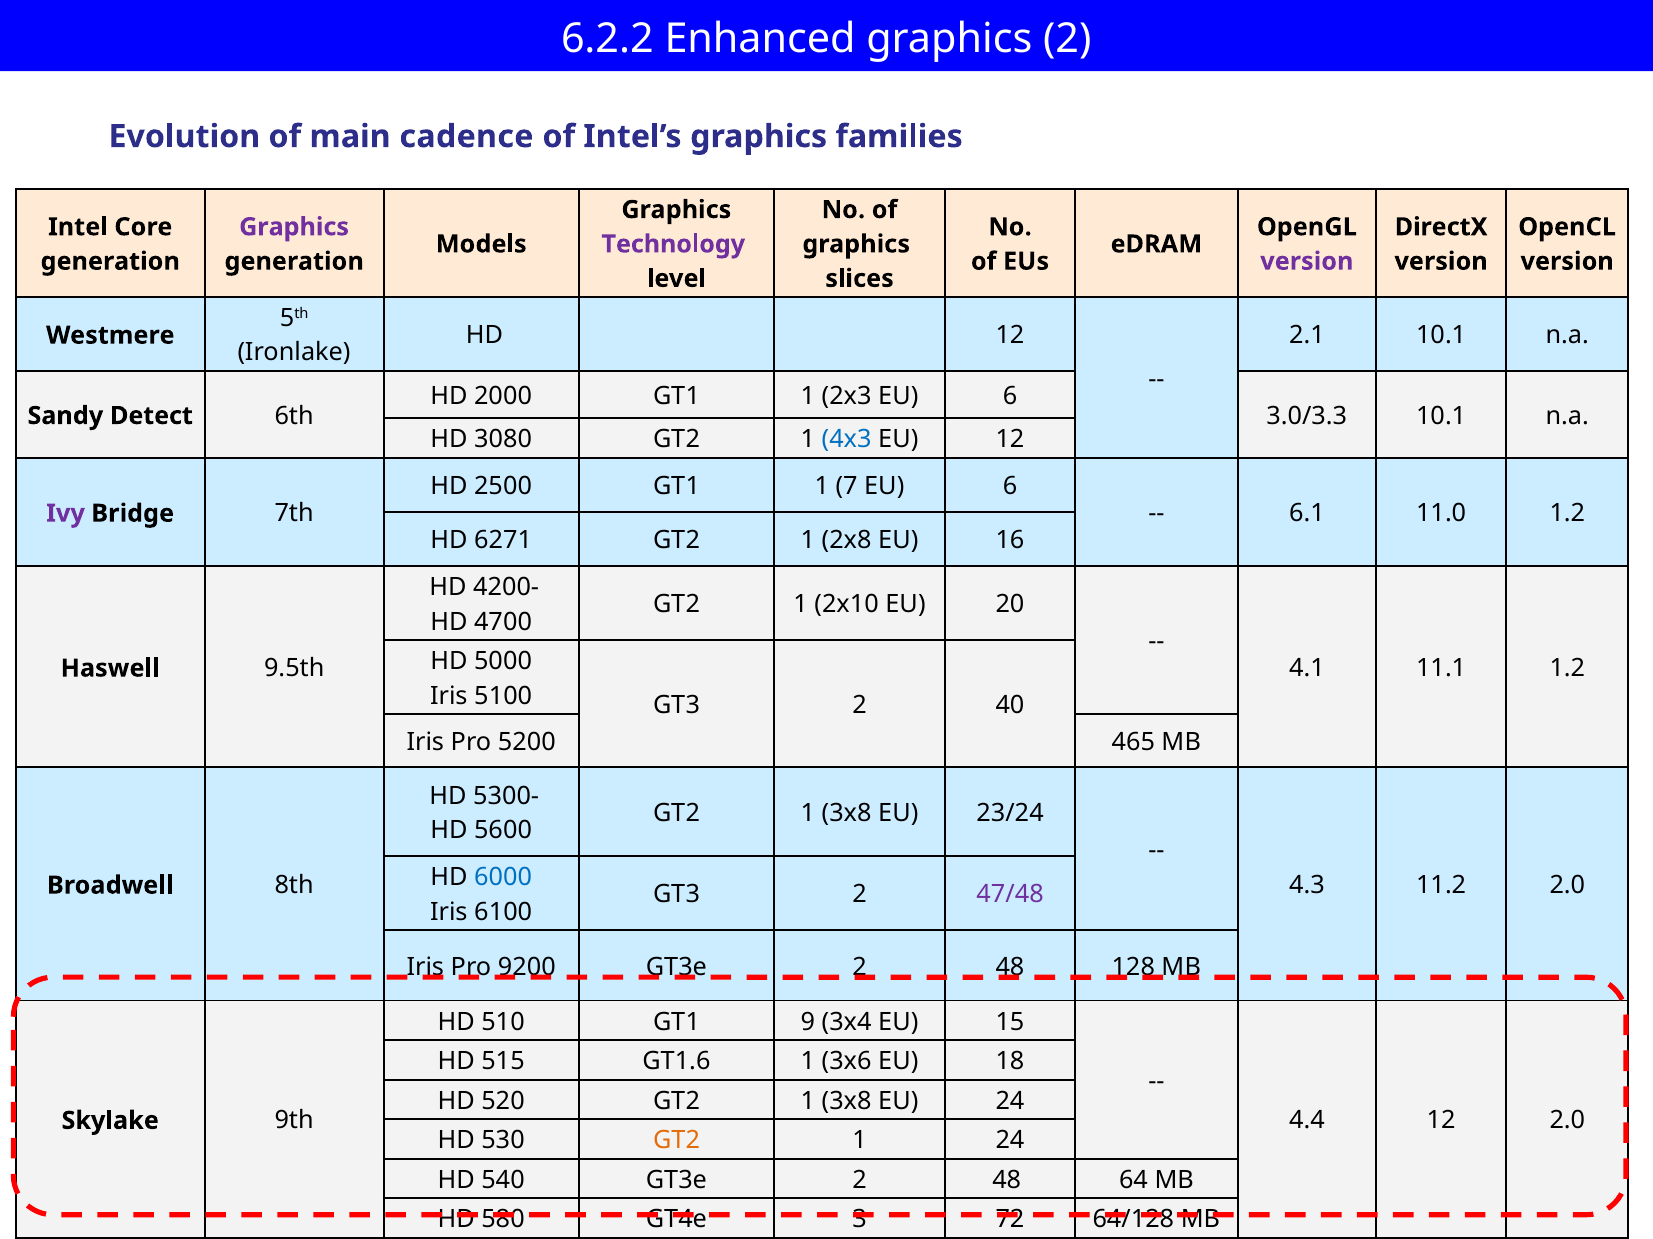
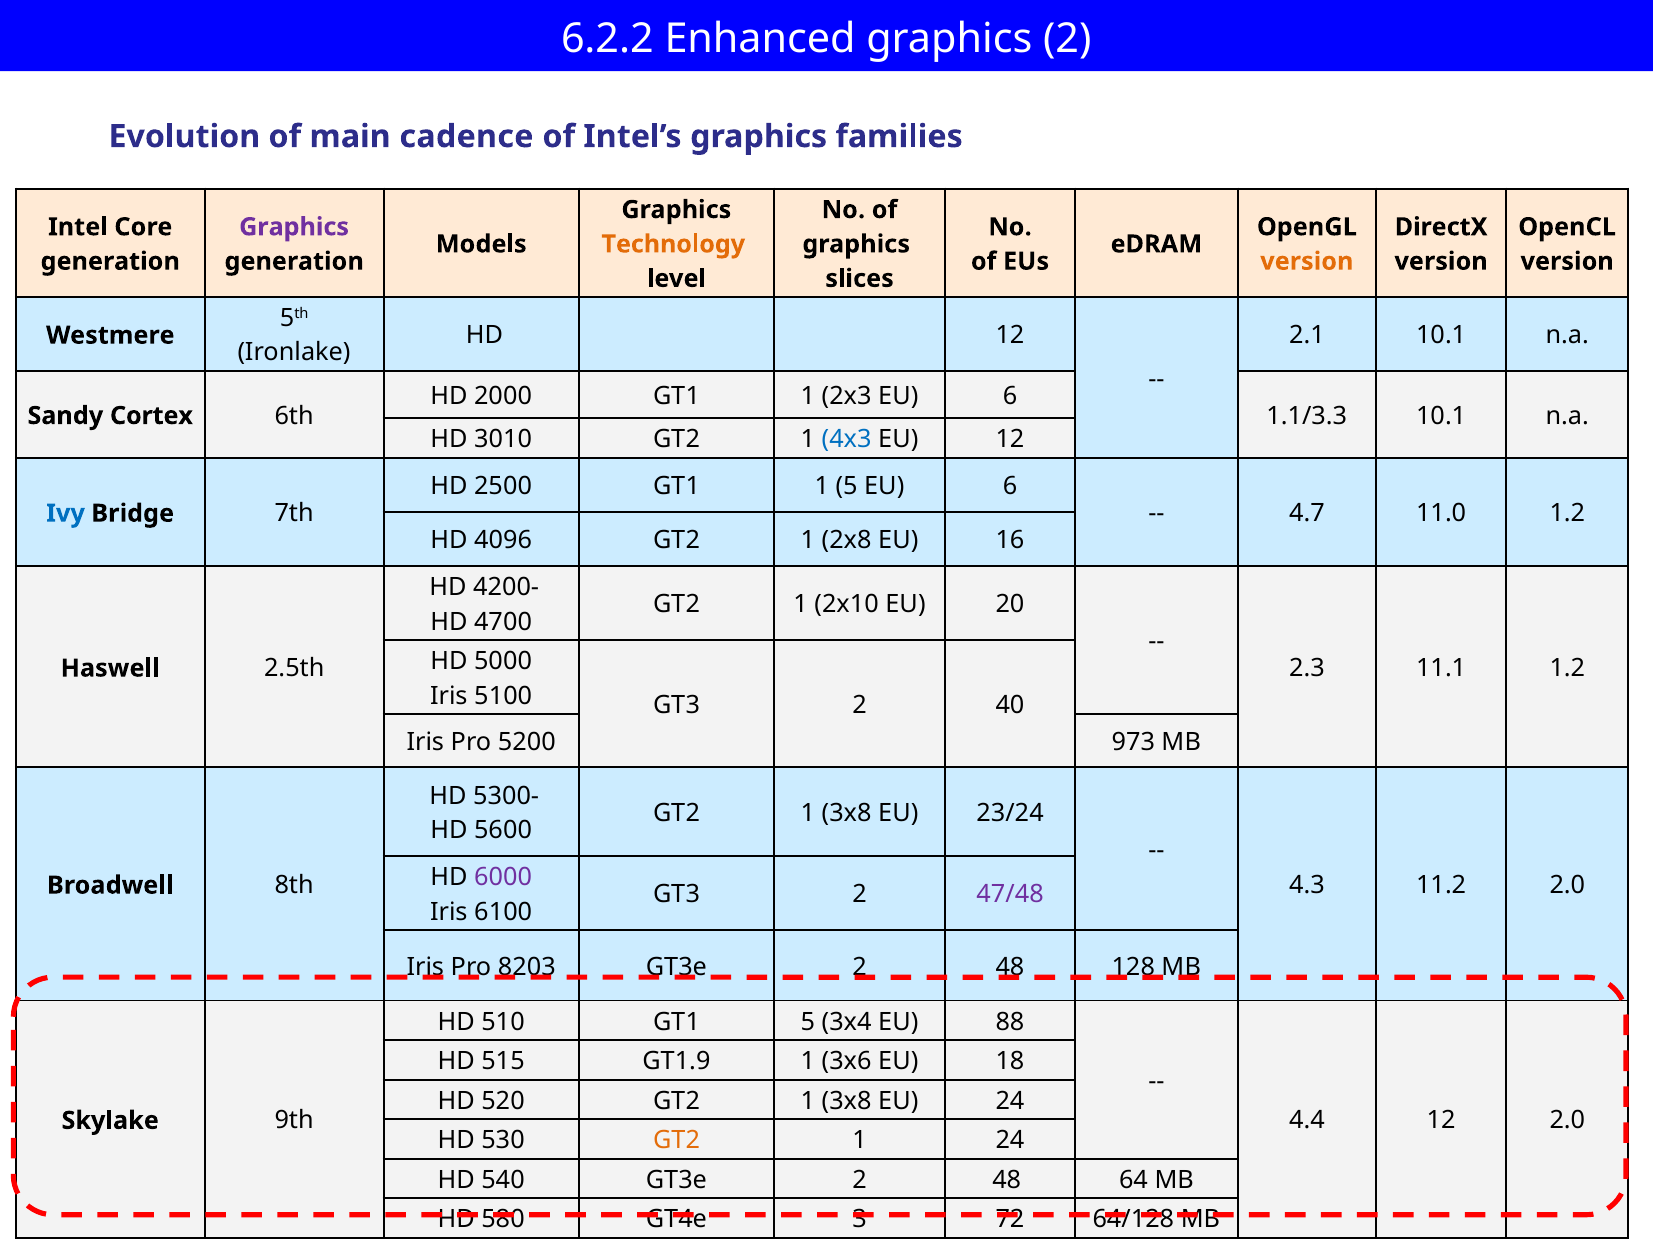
Technology colour: purple -> orange
version at (1307, 262) colour: purple -> orange
3.0/3.3: 3.0/3.3 -> 1.1/3.3
Detect: Detect -> Cortex
3080: 3080 -> 3010
1 7: 7 -> 5
6.1: 6.1 -> 4.7
Ivy colour: purple -> blue
6271: 6271 -> 4096
4.1: 4.1 -> 2.3
9.5th: 9.5th -> 2.5th
465: 465 -> 973
6000 colour: blue -> purple
9200: 9200 -> 8203
GT1 9: 9 -> 5
15: 15 -> 88
GT1.6: GT1.6 -> GT1.9
